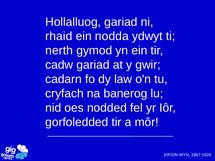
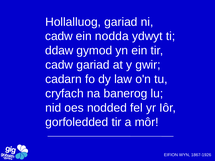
rhaid at (59, 36): rhaid -> cadw
nerth: nerth -> ddaw
